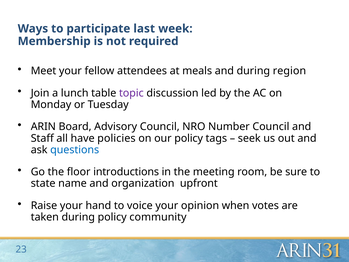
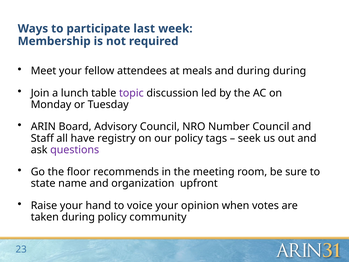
during region: region -> during
policies: policies -> registry
questions colour: blue -> purple
introductions: introductions -> recommends
